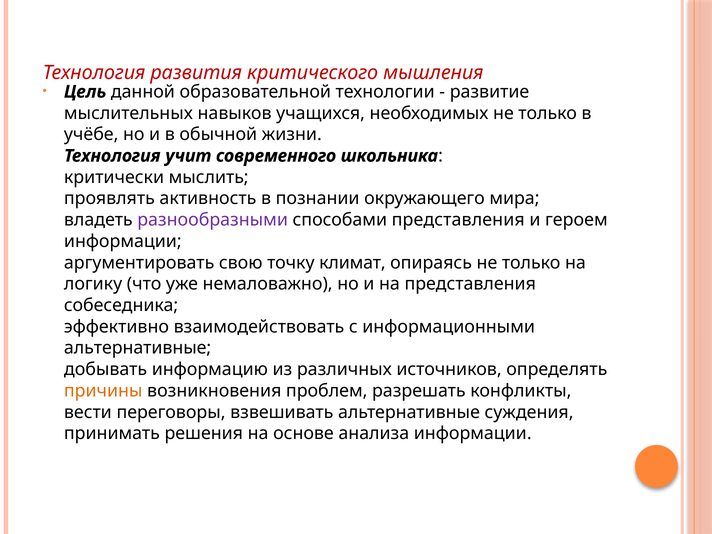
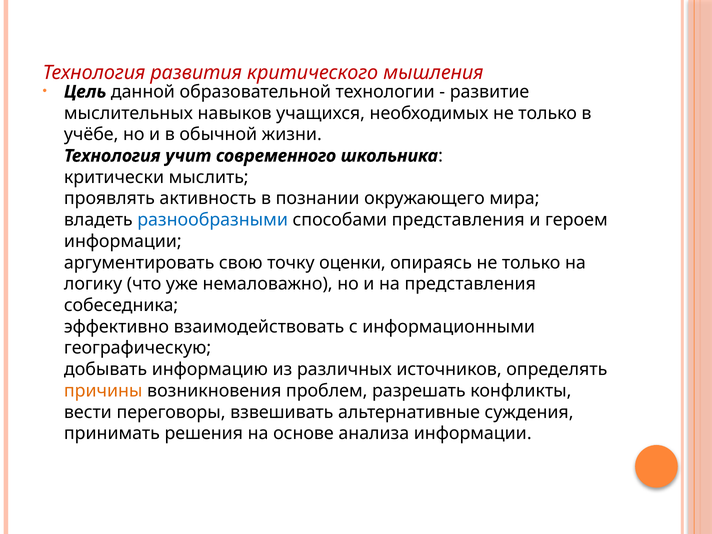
разнообразными colour: purple -> blue
климат: климат -> оценки
альтернативные at (138, 348): альтернативные -> географическую
